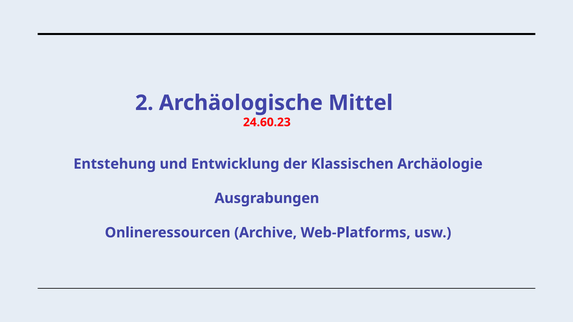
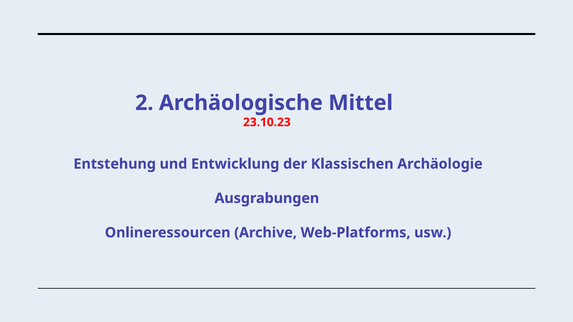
24.60.23: 24.60.23 -> 23.10.23
